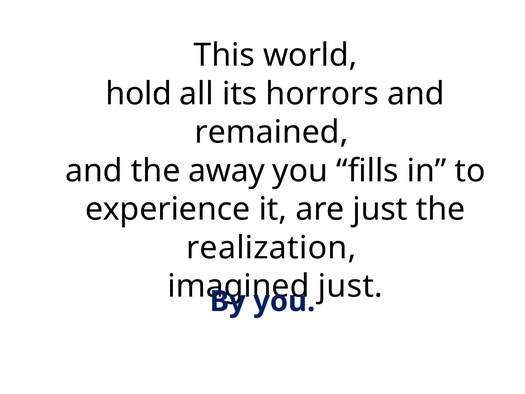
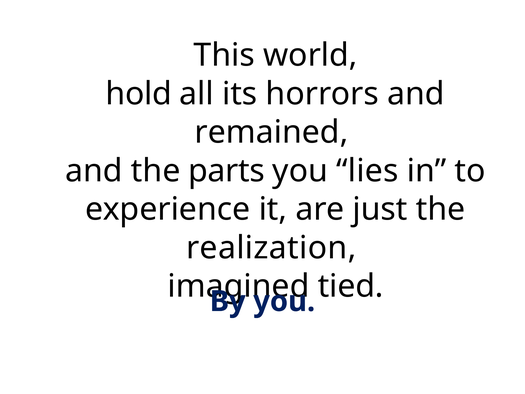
away: away -> parts
fills: fills -> lies
just at (350, 286): just -> tied
